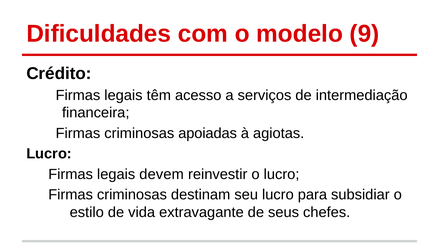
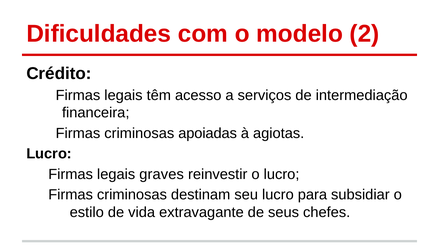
9: 9 -> 2
devem: devem -> graves
